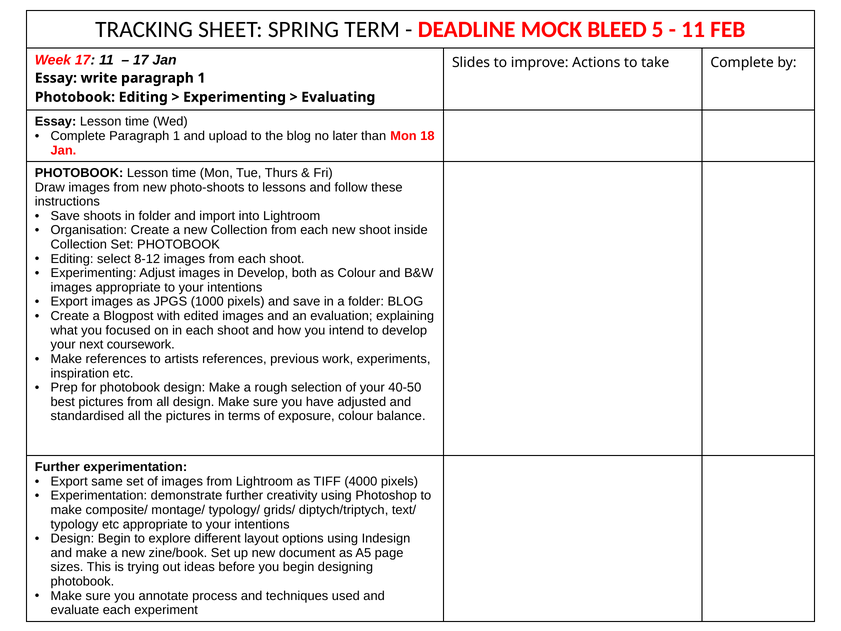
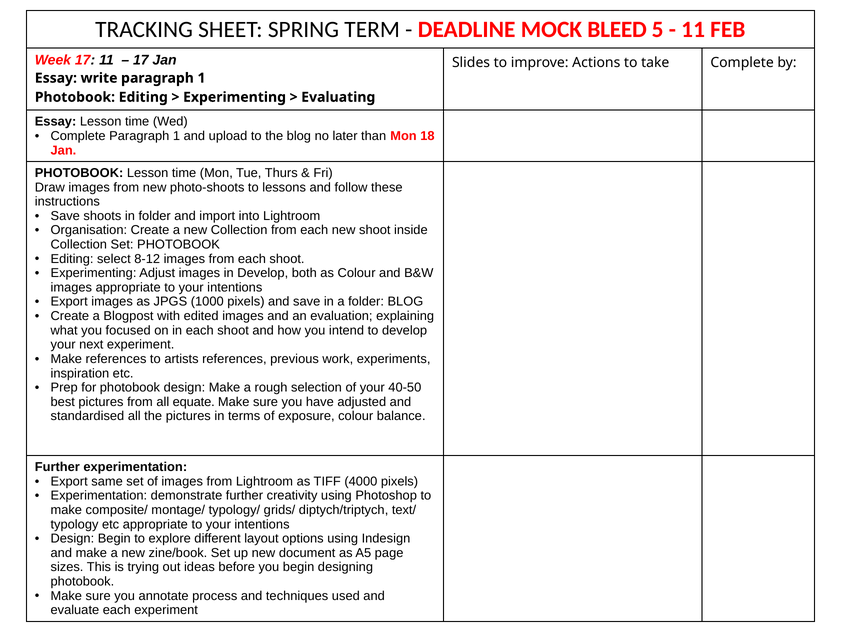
next coursework: coursework -> experiment
all design: design -> equate
